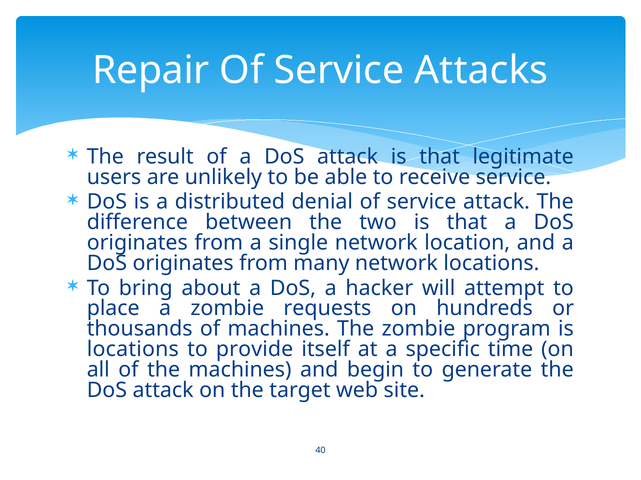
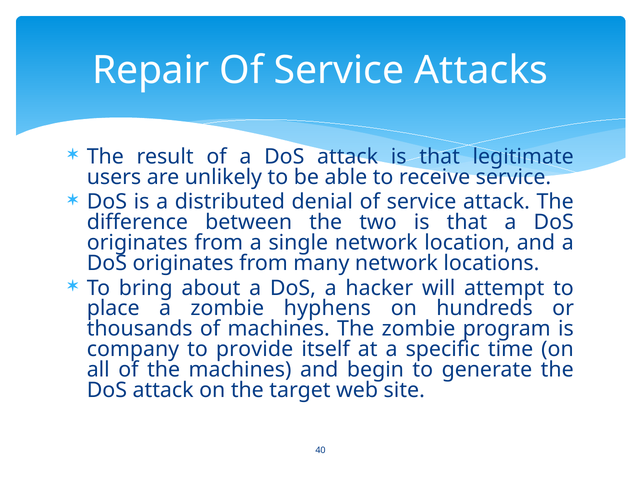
requests: requests -> hyphens
locations at (133, 350): locations -> company
